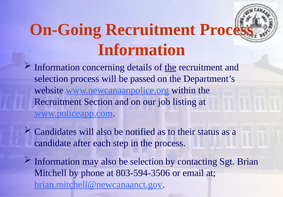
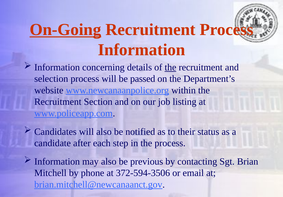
On-Going underline: none -> present
be selection: selection -> previous
803-594-3506: 803-594-3506 -> 372-594-3506
